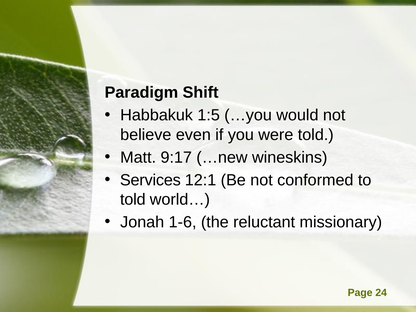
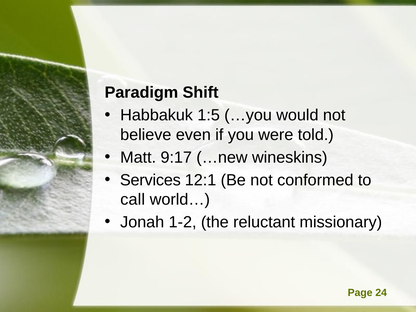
told at (133, 199): told -> call
1-6: 1-6 -> 1-2
